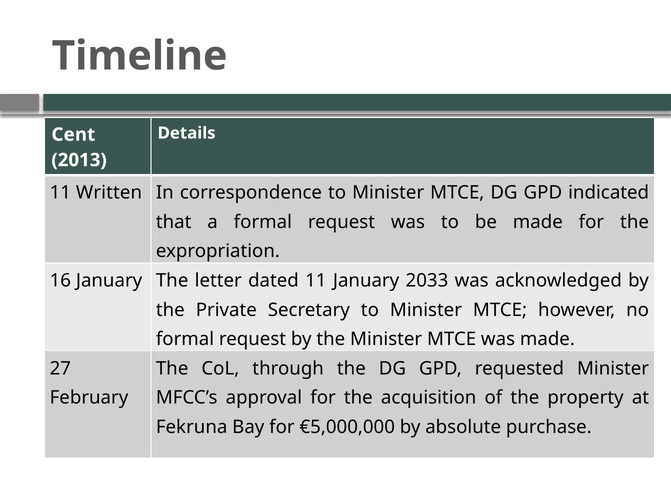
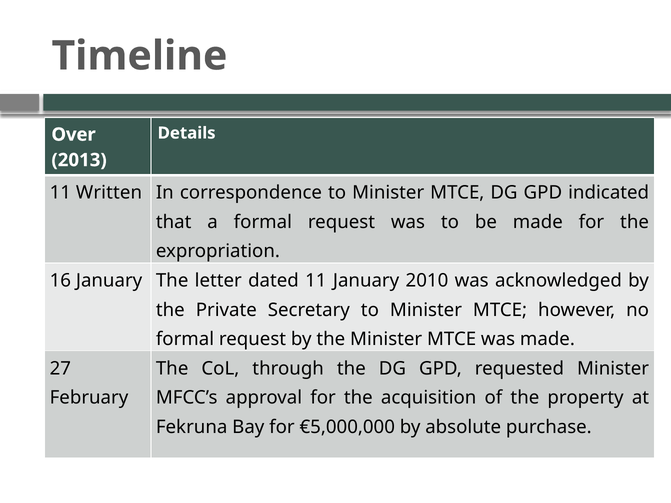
Cent: Cent -> Over
2033: 2033 -> 2010
